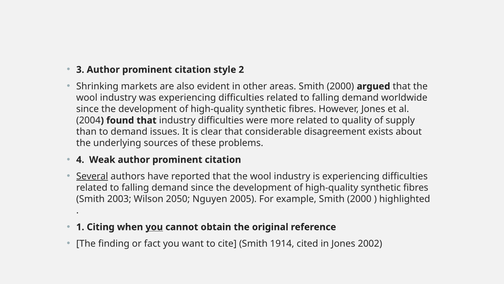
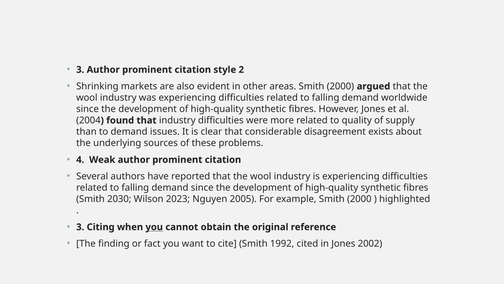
Several underline: present -> none
2003: 2003 -> 2030
2050: 2050 -> 2023
1 at (80, 227): 1 -> 3
1914: 1914 -> 1992
